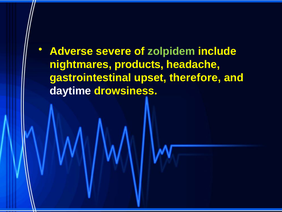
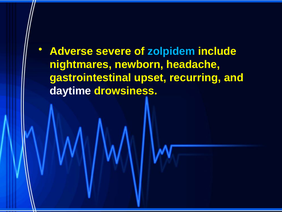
zolpidem colour: light green -> light blue
products: products -> newborn
therefore: therefore -> recurring
